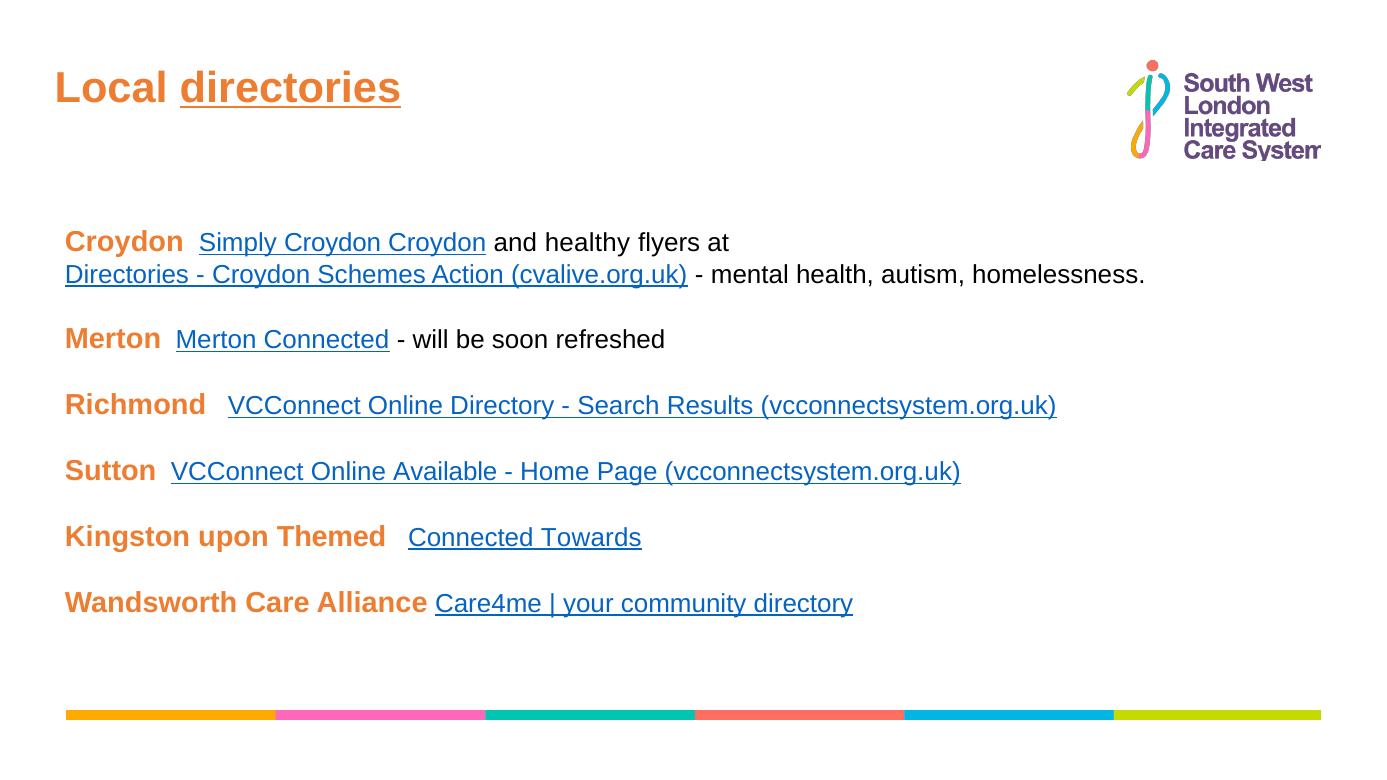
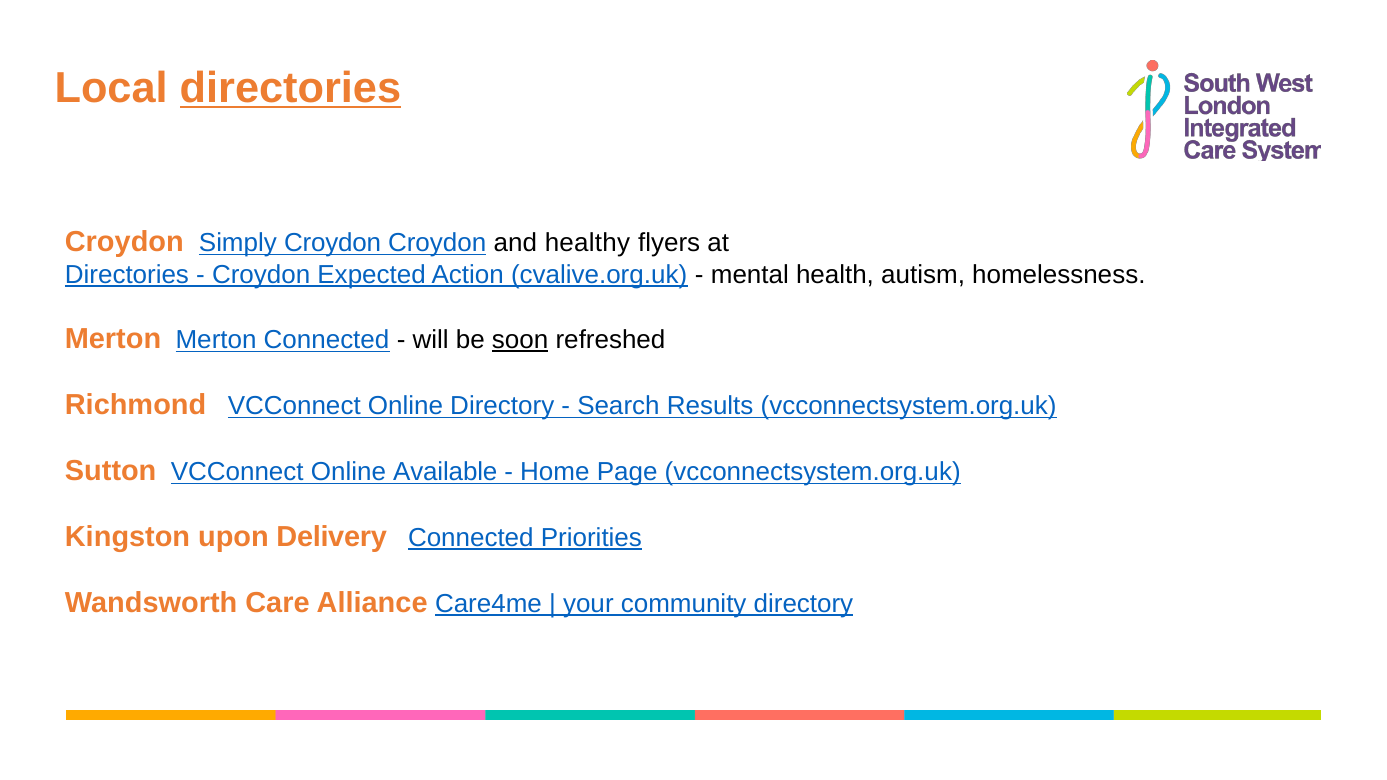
Schemes: Schemes -> Expected
soon underline: none -> present
Themed: Themed -> Delivery
Towards: Towards -> Priorities
